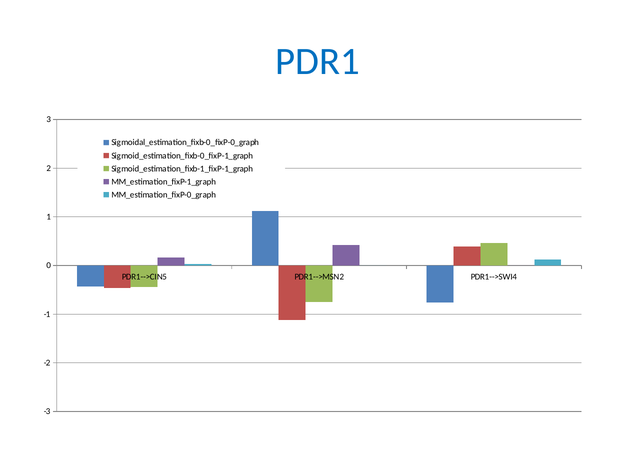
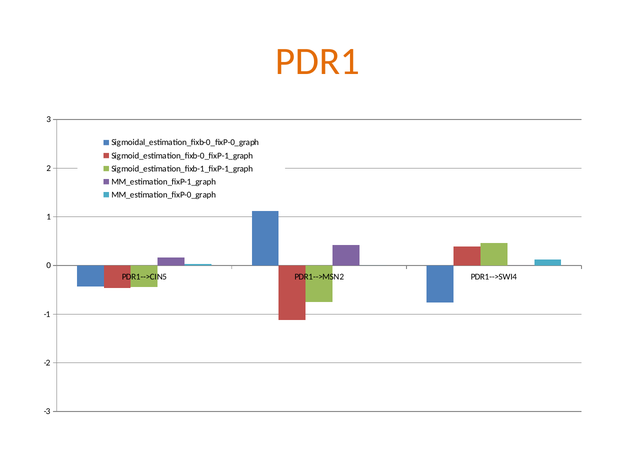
PDR1 colour: blue -> orange
